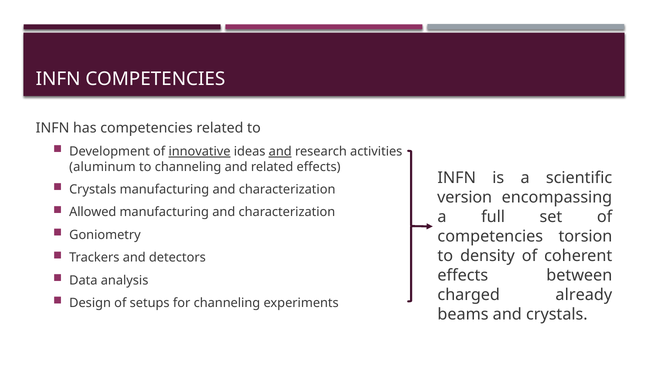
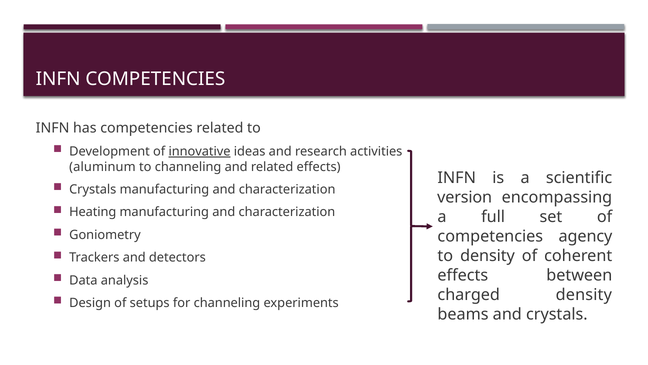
and at (280, 151) underline: present -> none
Allowed: Allowed -> Heating
torsion: torsion -> agency
charged already: already -> density
